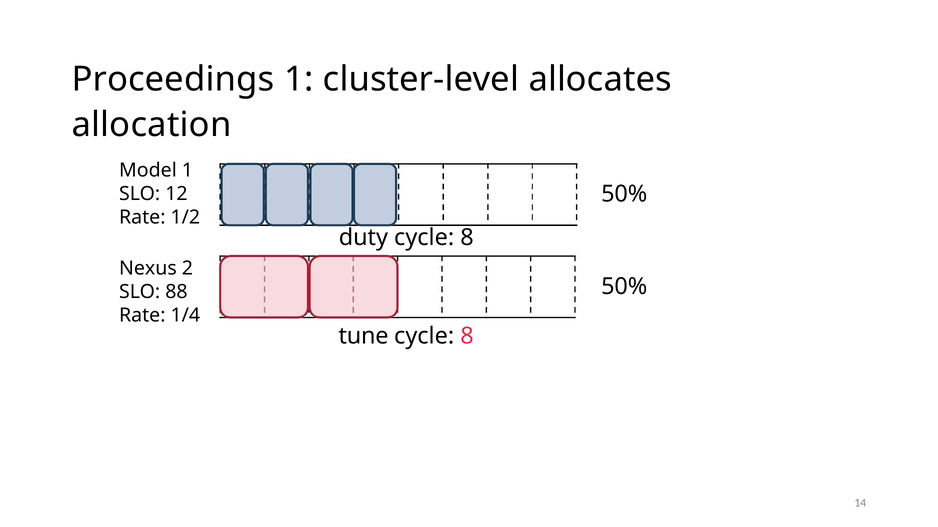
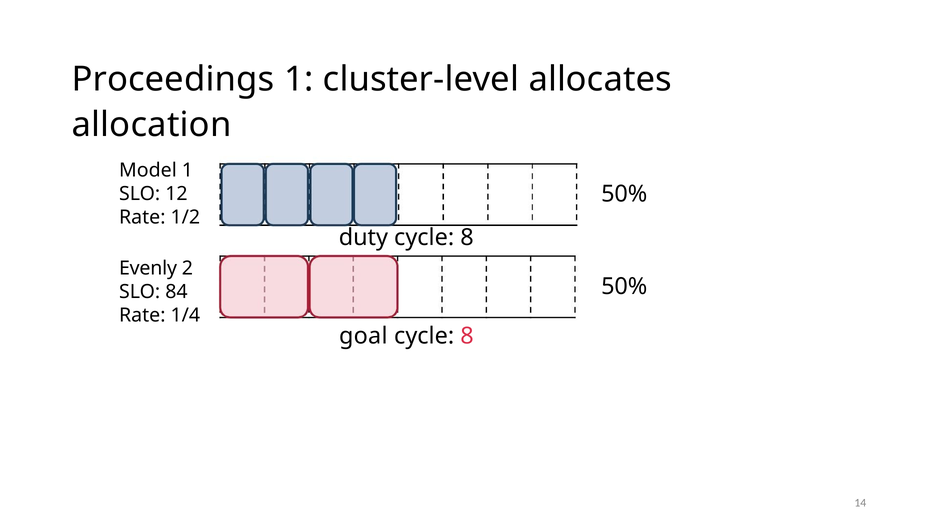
Nexus: Nexus -> Evenly
88: 88 -> 84
tune: tune -> goal
